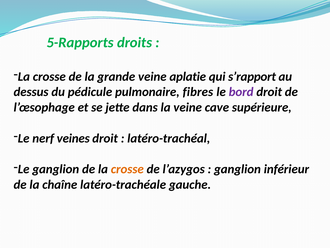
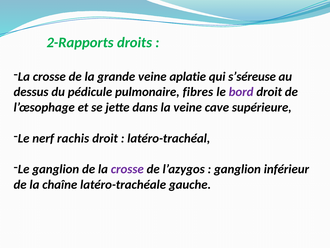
5-Rapports: 5-Rapports -> 2-Rapports
s’rapport: s’rapport -> s’séreuse
veines: veines -> rachis
crosse at (127, 169) colour: orange -> purple
